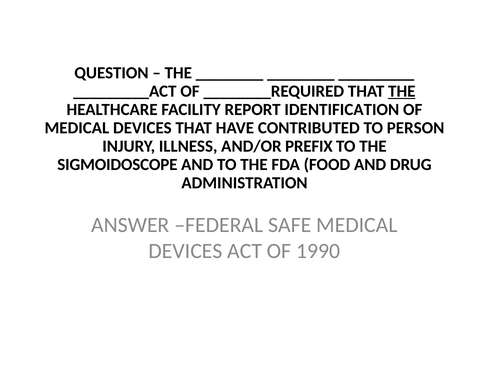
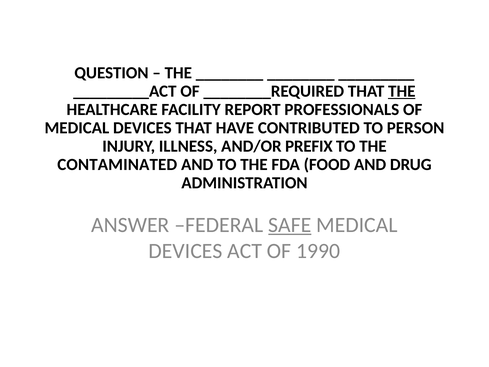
IDENTIFICATION: IDENTIFICATION -> PROFESSIONALS
SIGMOIDOSCOPE: SIGMOIDOSCOPE -> CONTAMINATED
SAFE underline: none -> present
